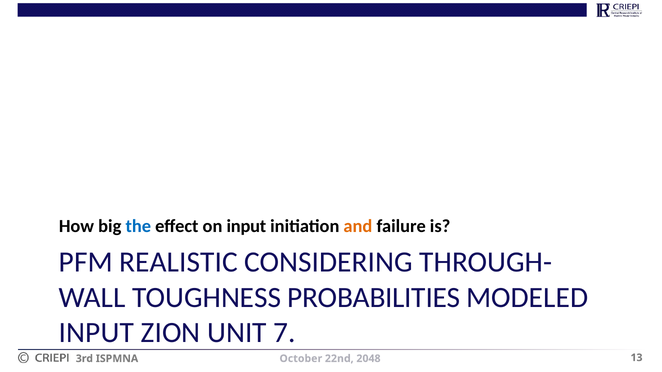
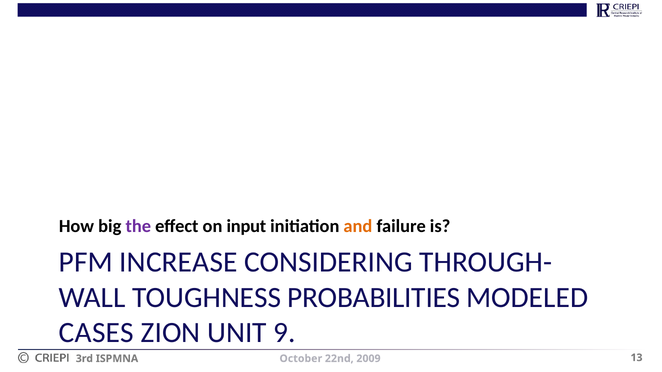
the colour: blue -> purple
REALISTIC: REALISTIC -> INCREASE
INPUT at (96, 333): INPUT -> CASES
7: 7 -> 9
2048: 2048 -> 2009
